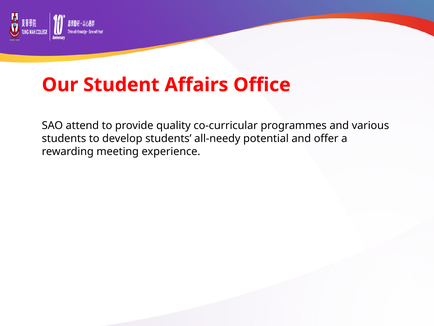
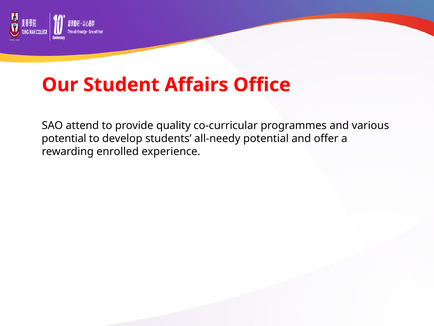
students at (64, 138): students -> potential
meeting: meeting -> enrolled
